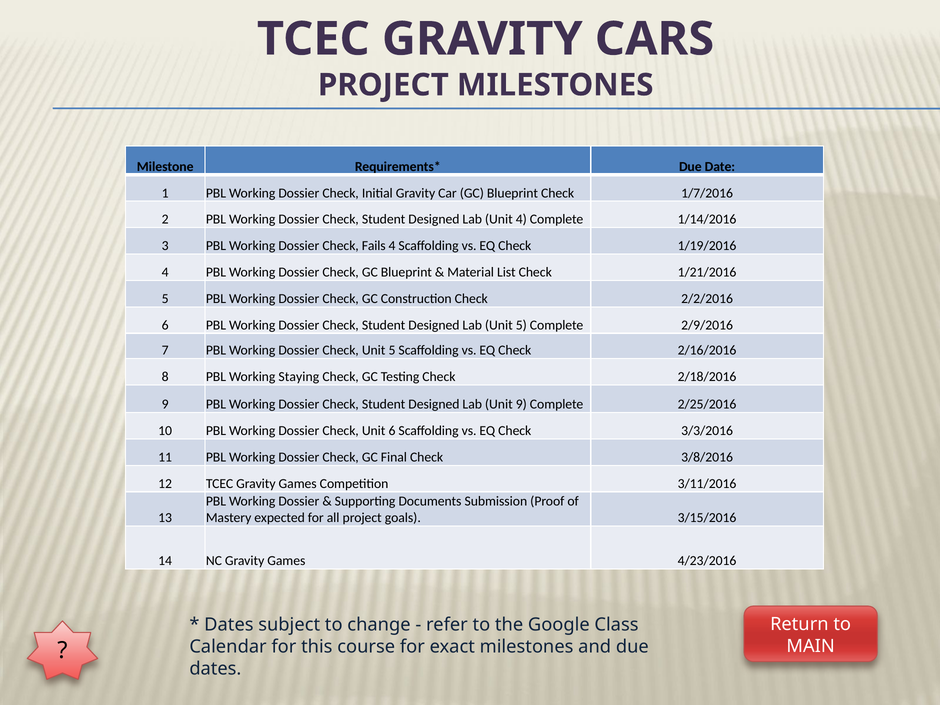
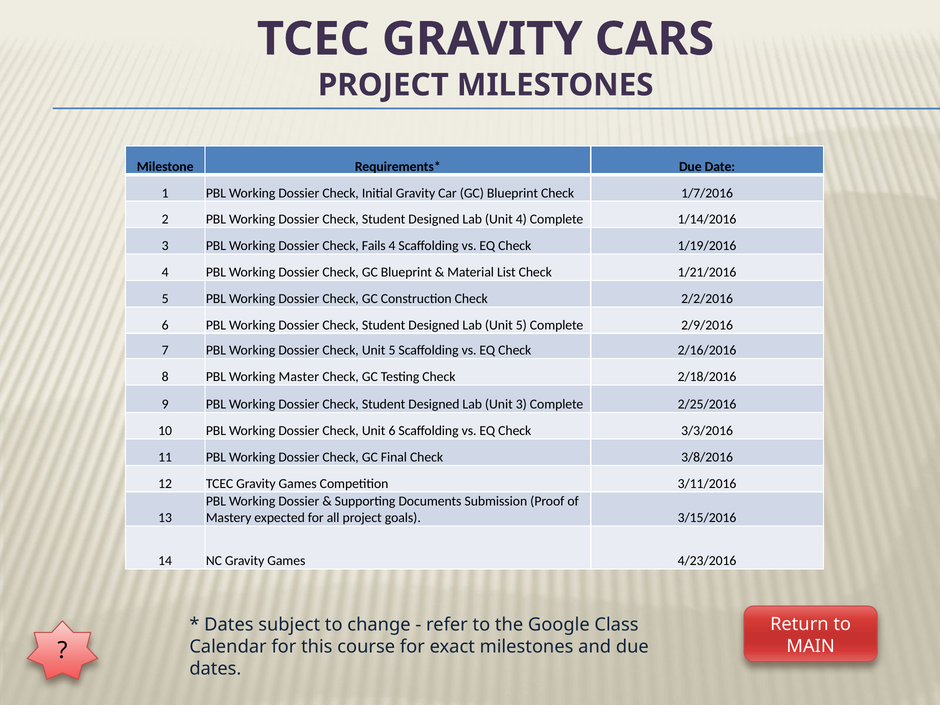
Staying: Staying -> Master
Unit 9: 9 -> 3
